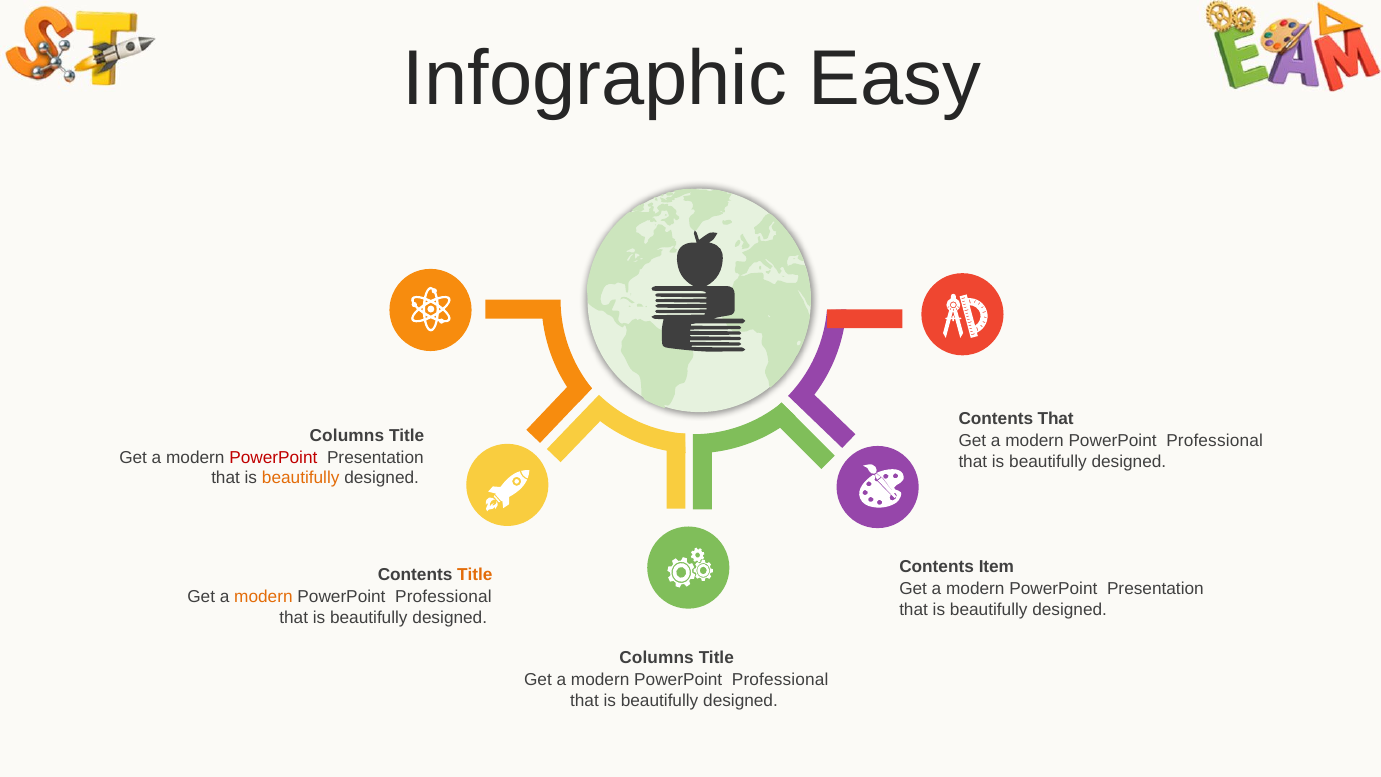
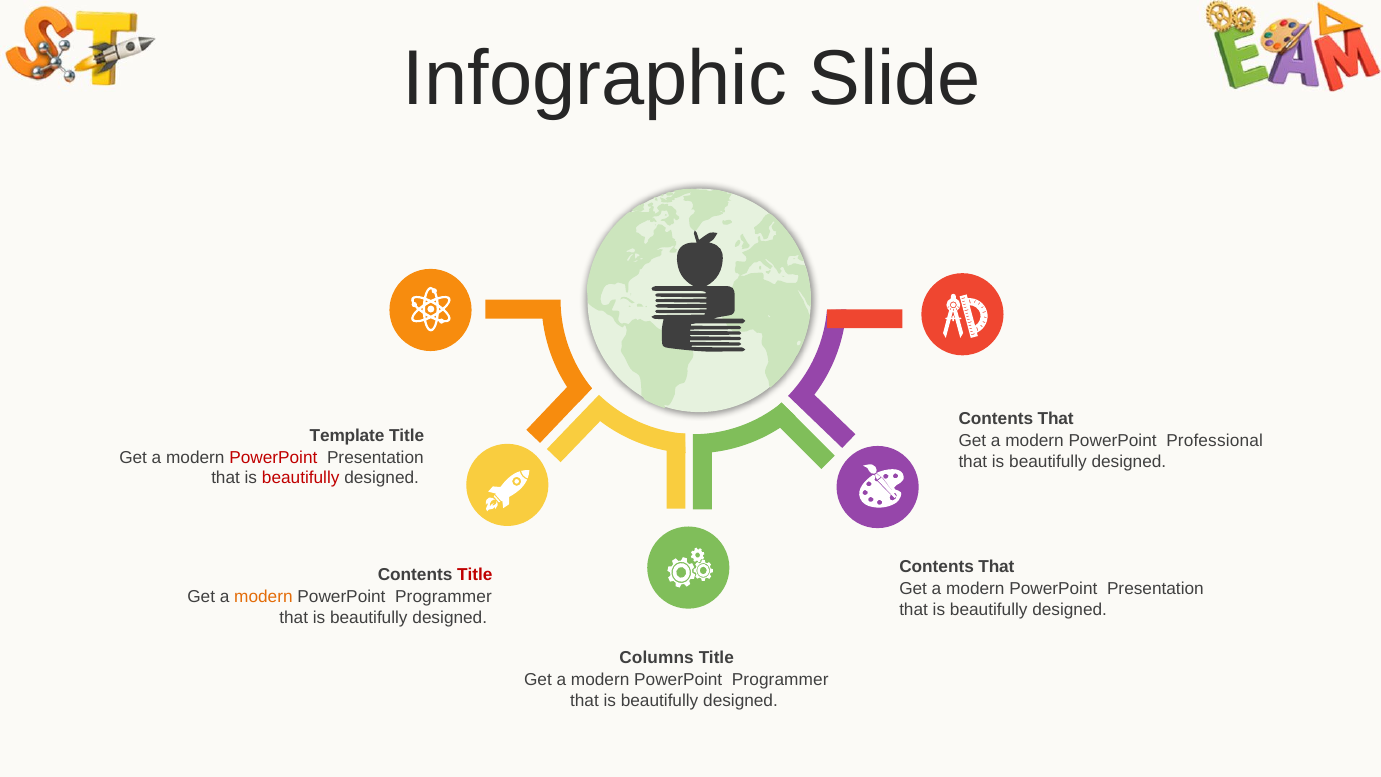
Easy: Easy -> Slide
Columns at (347, 435): Columns -> Template
beautifully at (301, 478) colour: orange -> red
Item at (996, 567): Item -> That
Title at (475, 575) colour: orange -> red
Professional at (443, 597): Professional -> Programmer
Professional at (780, 679): Professional -> Programmer
